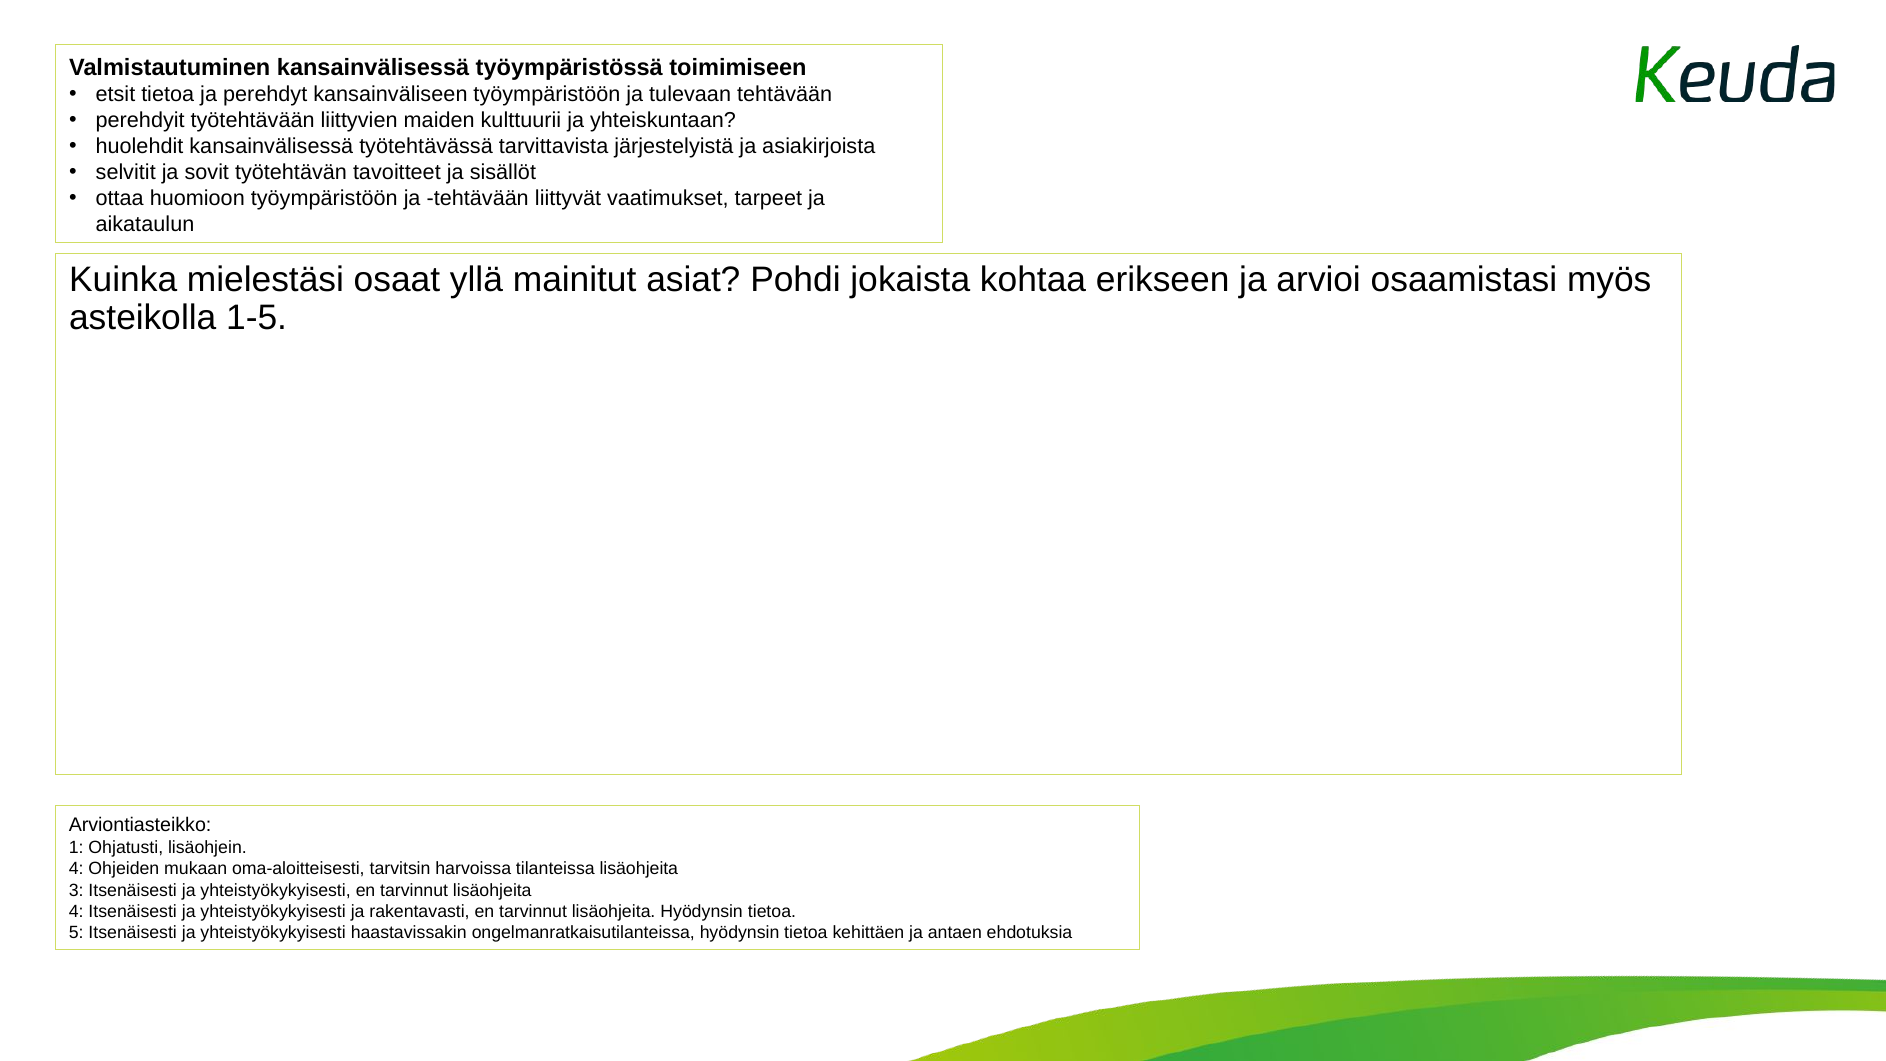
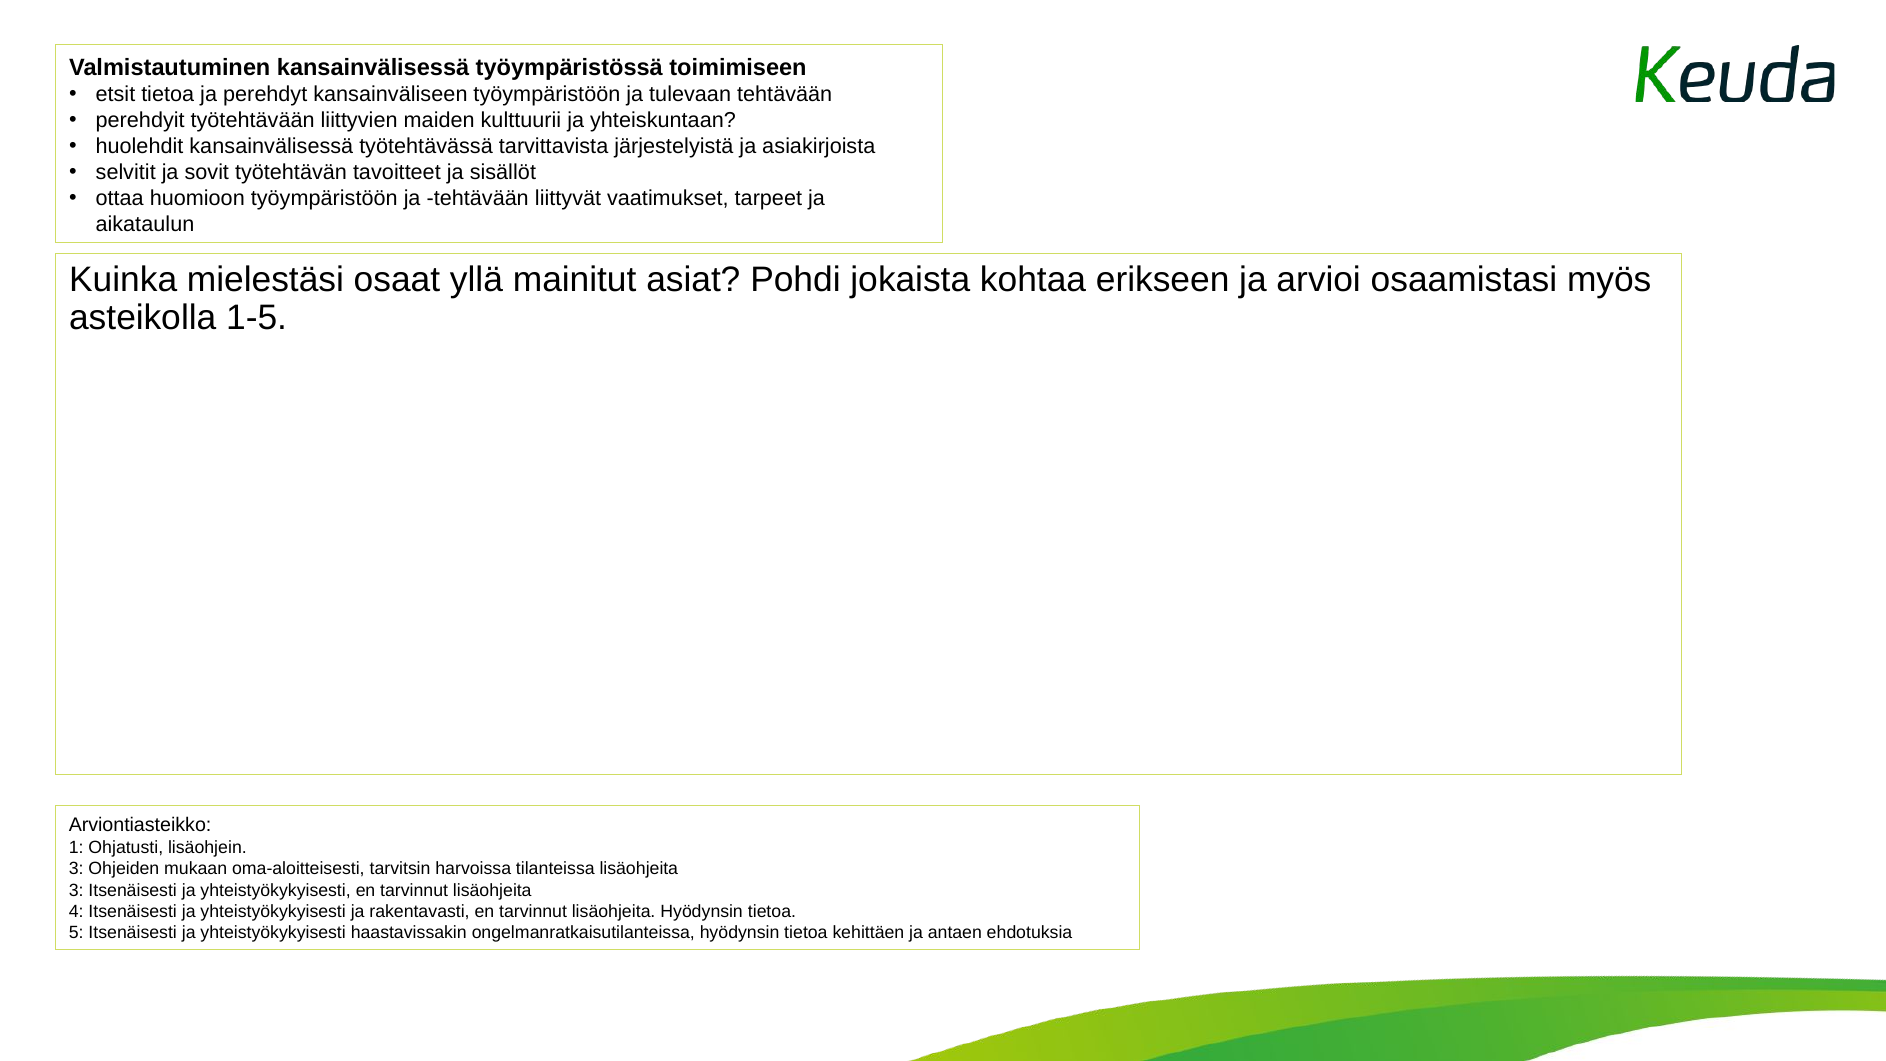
4 at (76, 869): 4 -> 3
